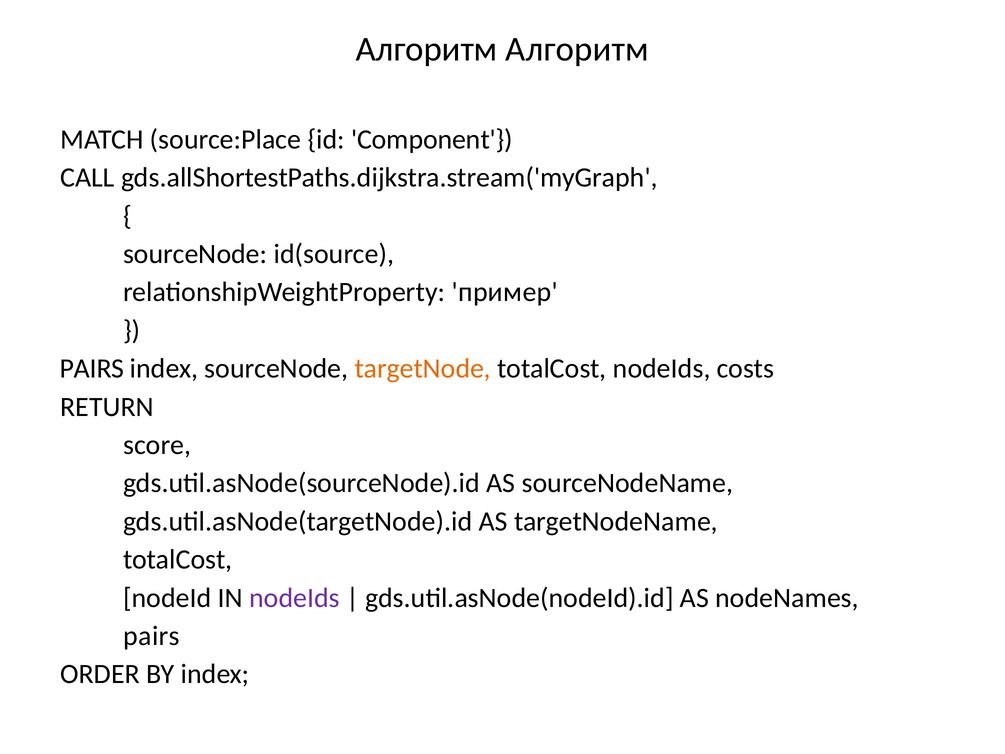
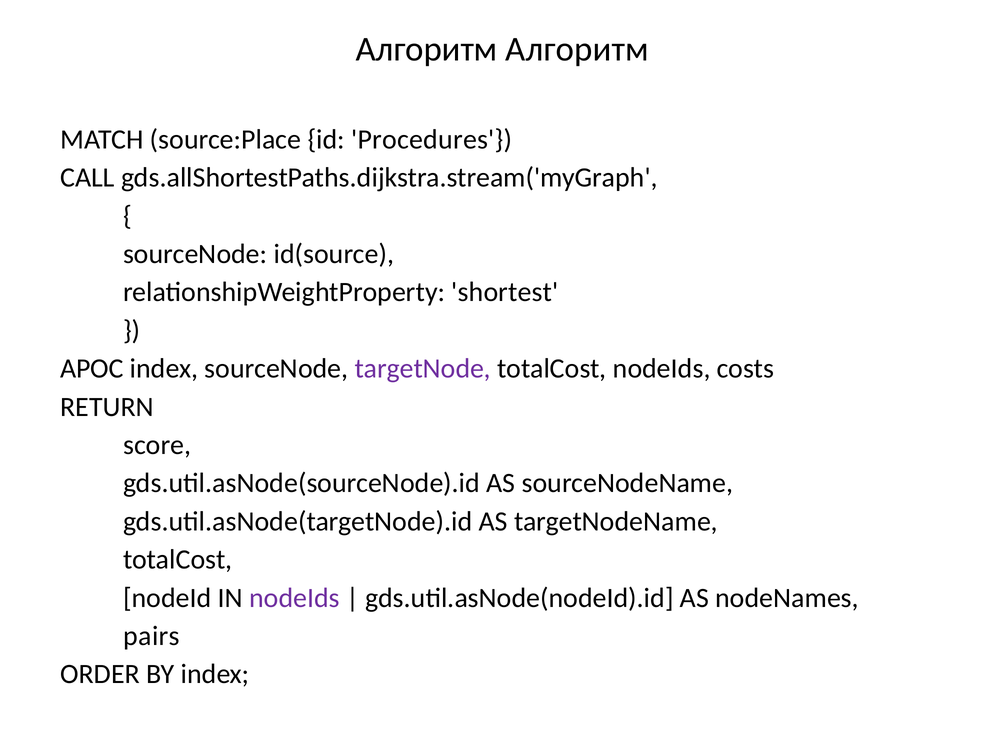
Component: Component -> Procedures
пример: пример -> shortest
PAIRS at (92, 369): PAIRS -> APOC
targetNode colour: orange -> purple
